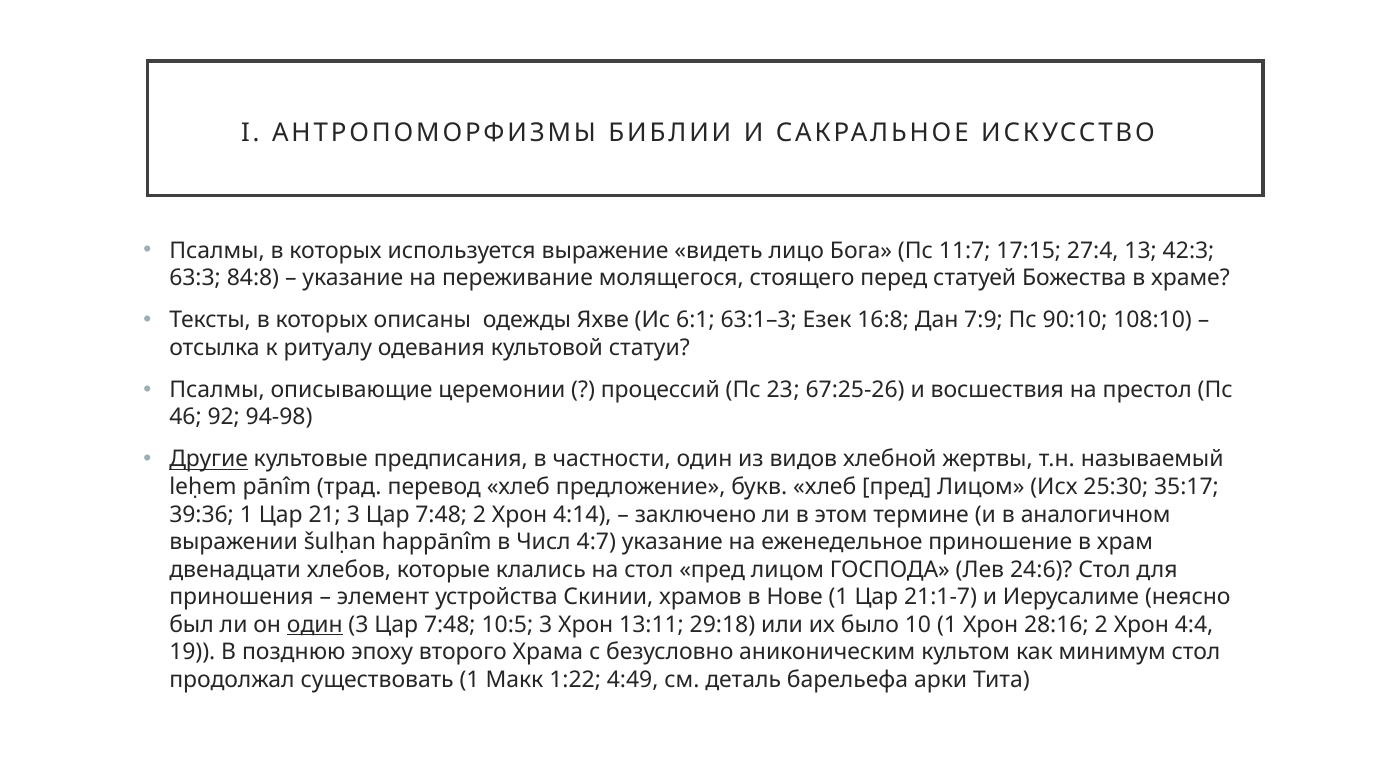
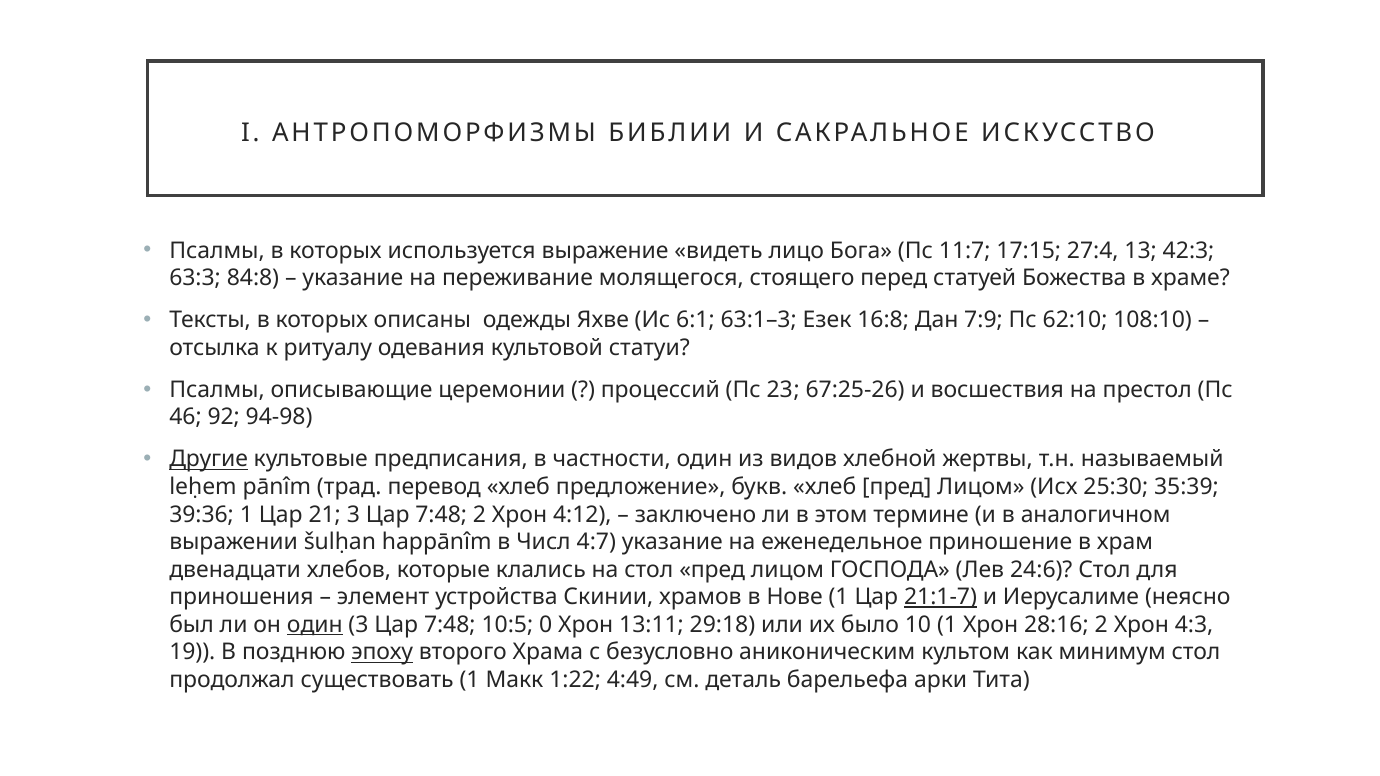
90:10: 90:10 -> 62:10
35:17: 35:17 -> 35:39
4:14: 4:14 -> 4:12
21:1-7 underline: none -> present
10:5 3: 3 -> 0
4:4: 4:4 -> 4:3
эпоху underline: none -> present
